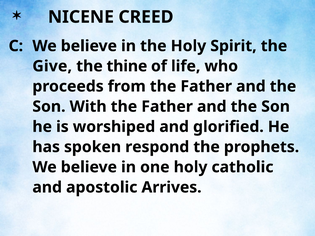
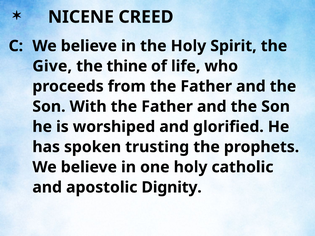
respond: respond -> trusting
Arrives: Arrives -> Dignity
